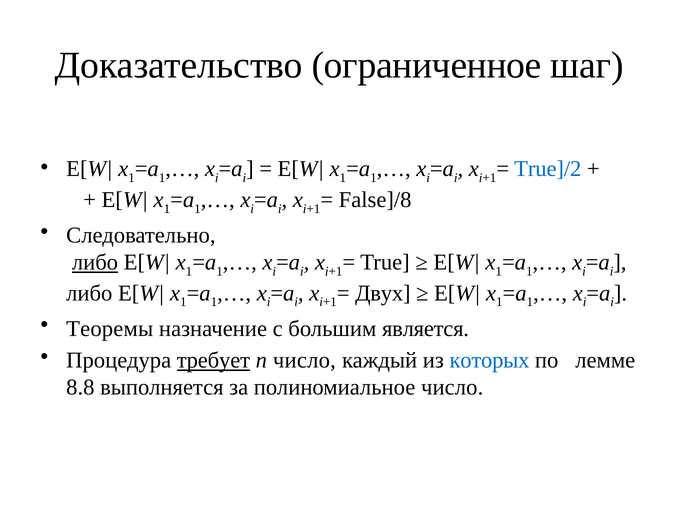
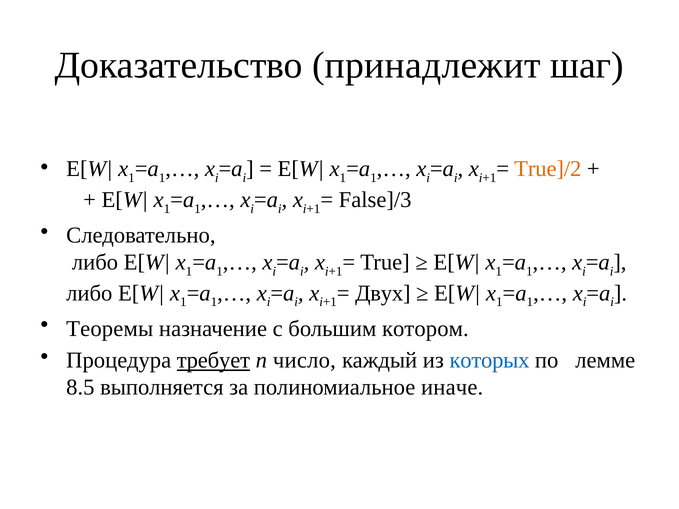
ограниченное: ограниченное -> принадлежит
True]/2 colour: blue -> orange
False]/8: False]/8 -> False]/3
либо at (95, 263) underline: present -> none
является: является -> котором
8.8: 8.8 -> 8.5
полиномиальное число: число -> иначе
